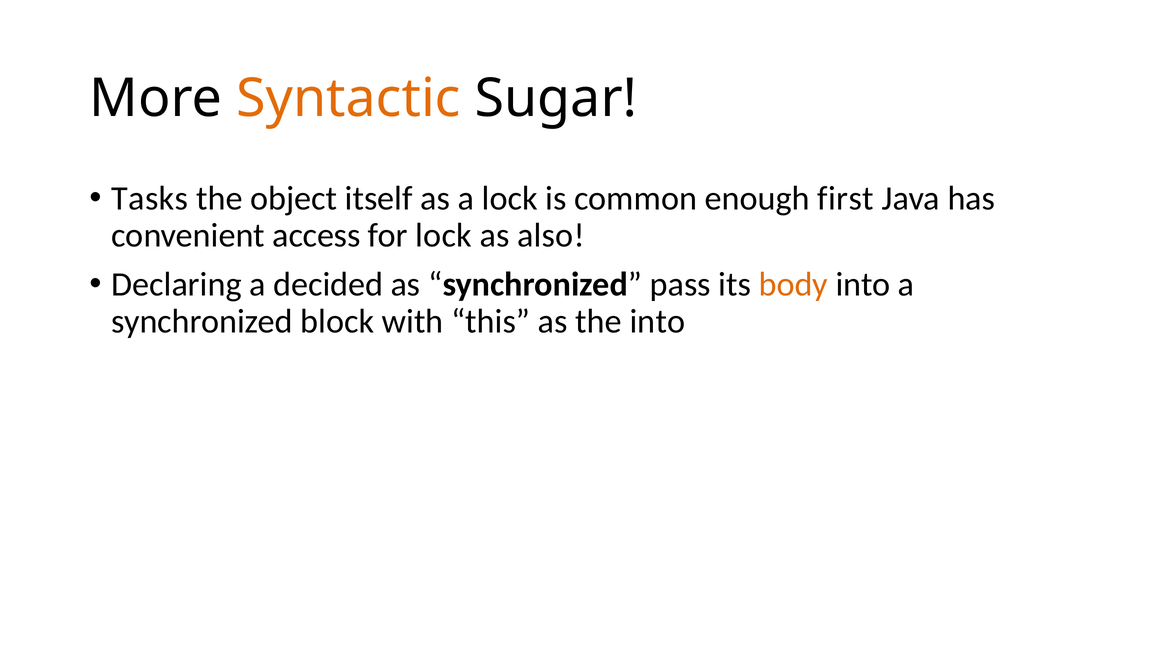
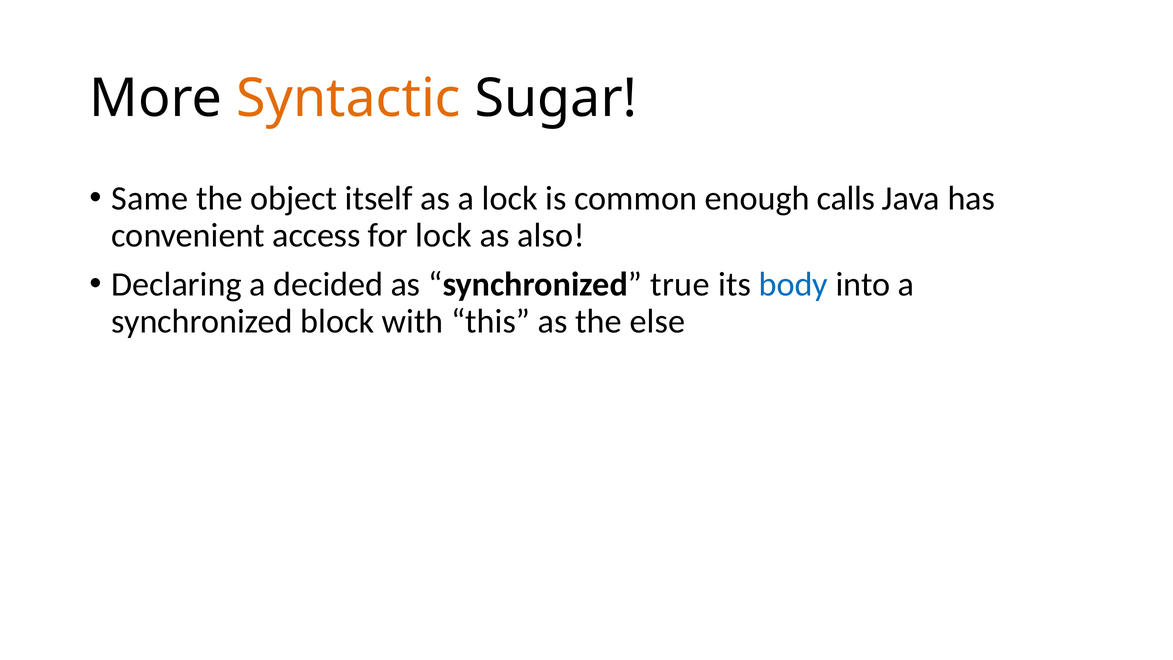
Tasks: Tasks -> Same
first: first -> calls
pass: pass -> true
body colour: orange -> blue
the into: into -> else
